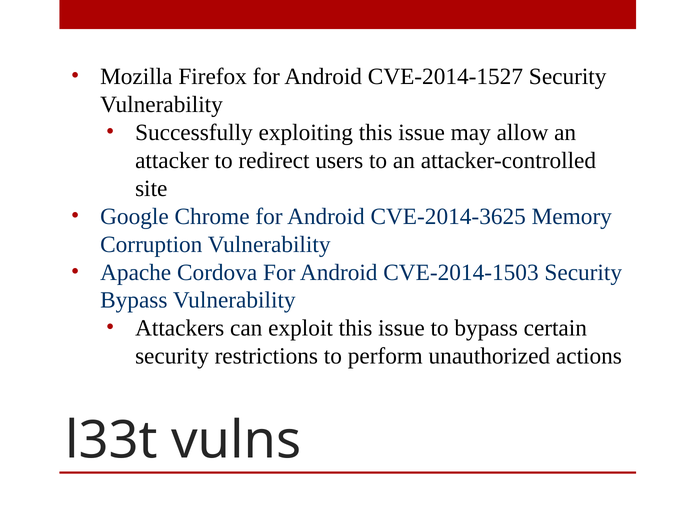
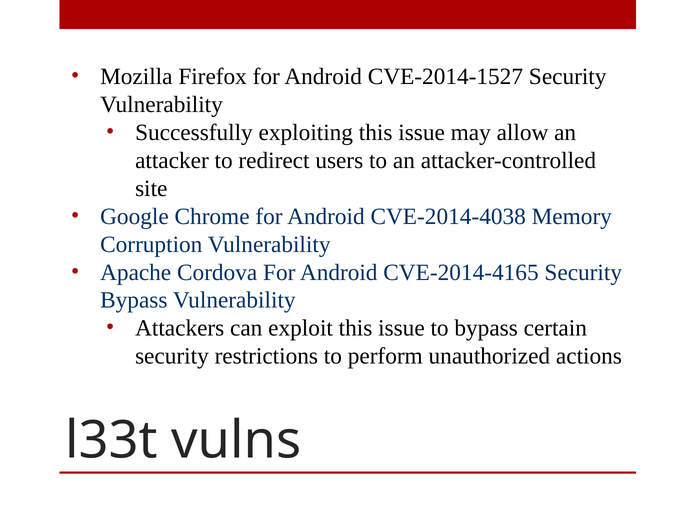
CVE-2014-3625: CVE-2014-3625 -> CVE-2014-4038
CVE-2014-1503: CVE-2014-1503 -> CVE-2014-4165
